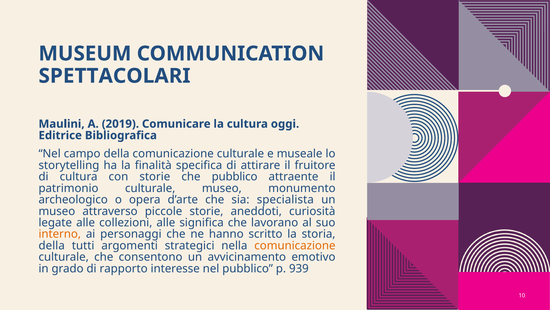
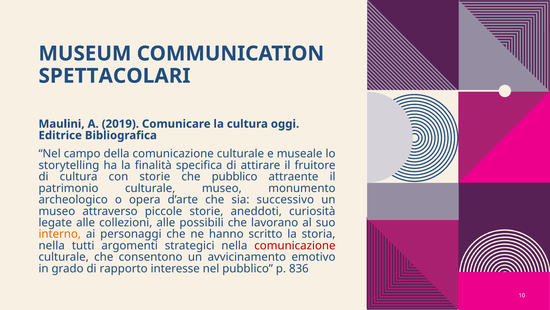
specialista: specialista -> successivo
significa: significa -> possibili
della at (52, 245): della -> nella
comunicazione at (295, 245) colour: orange -> red
939: 939 -> 836
